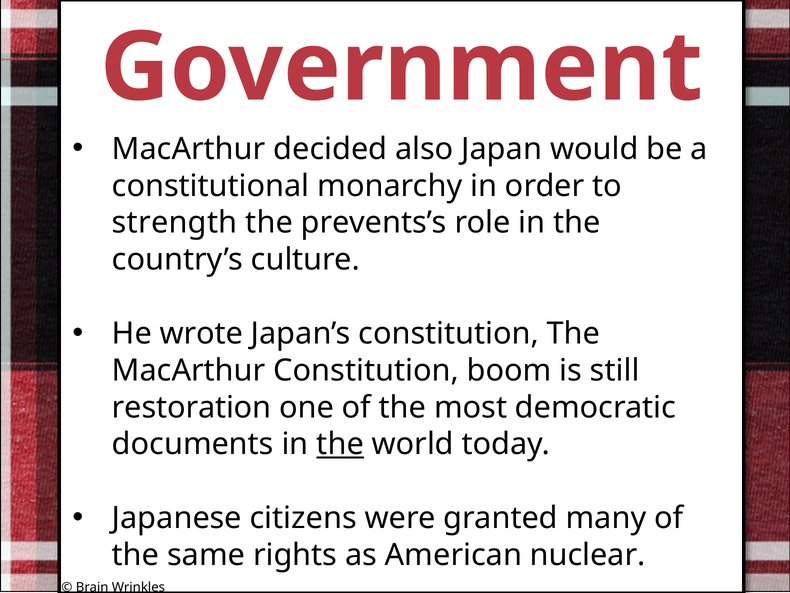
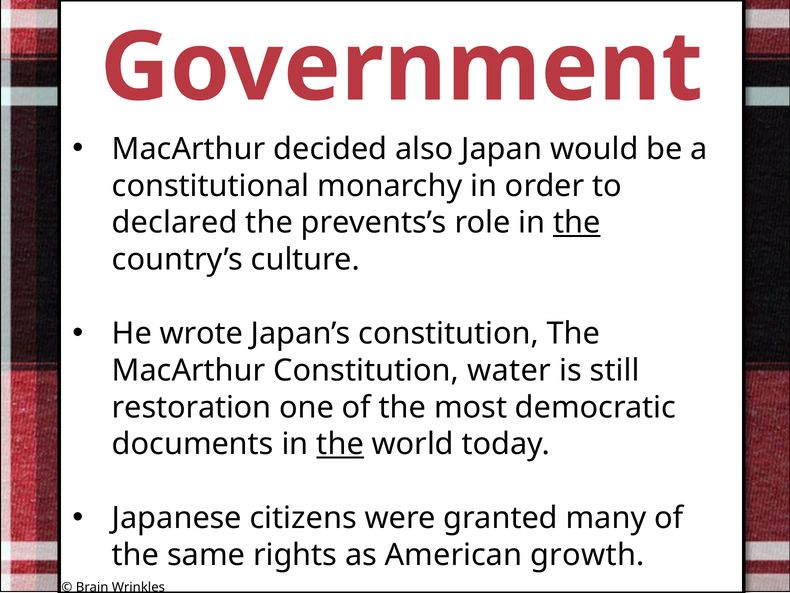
strength: strength -> declared
the at (577, 223) underline: none -> present
boom: boom -> water
nuclear: nuclear -> growth
